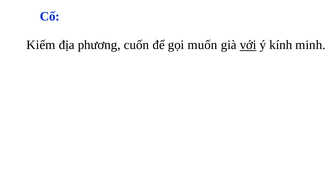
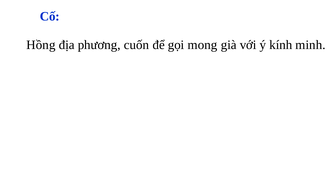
Kiếm: Kiếm -> Hồng
muốn: muốn -> mong
với underline: present -> none
